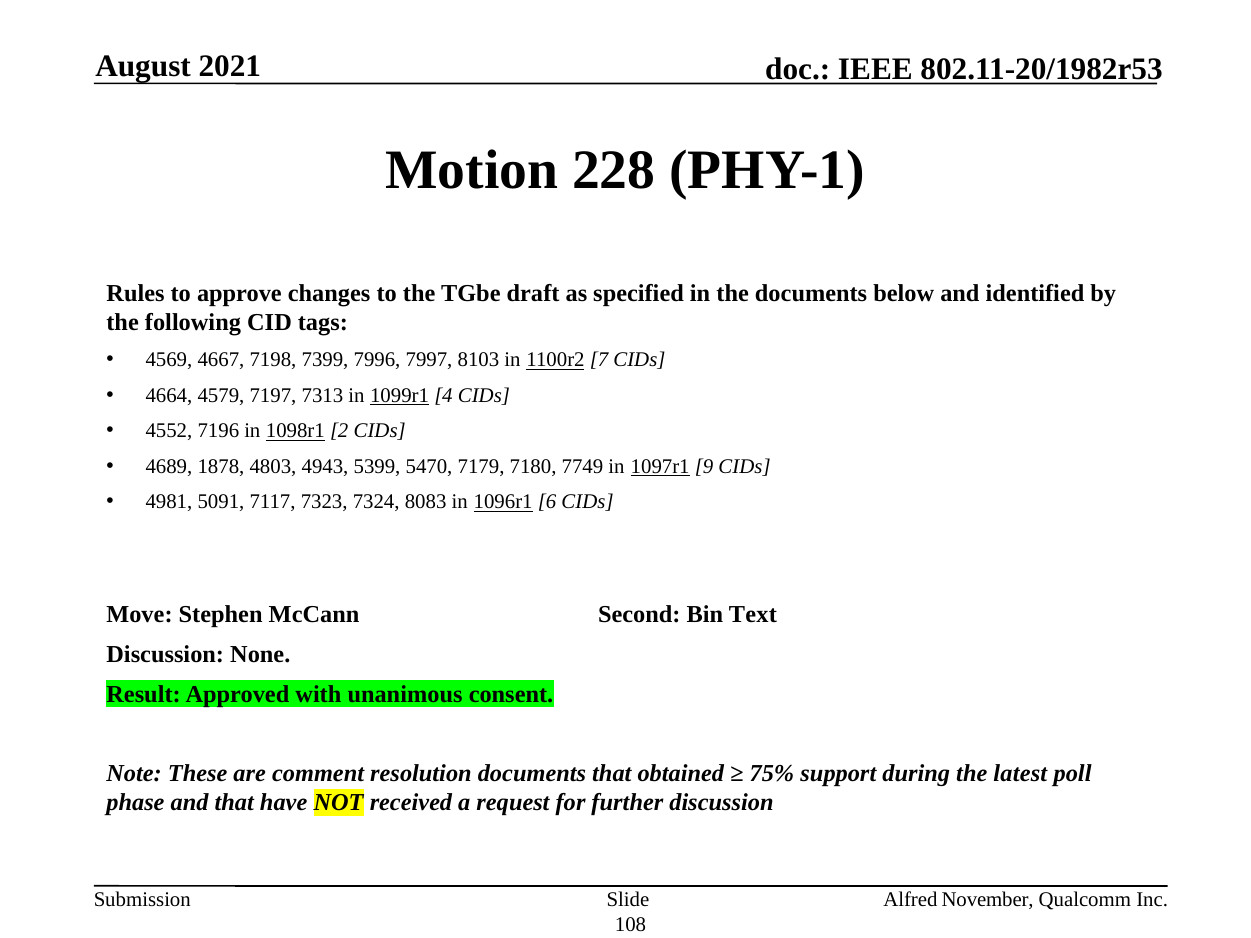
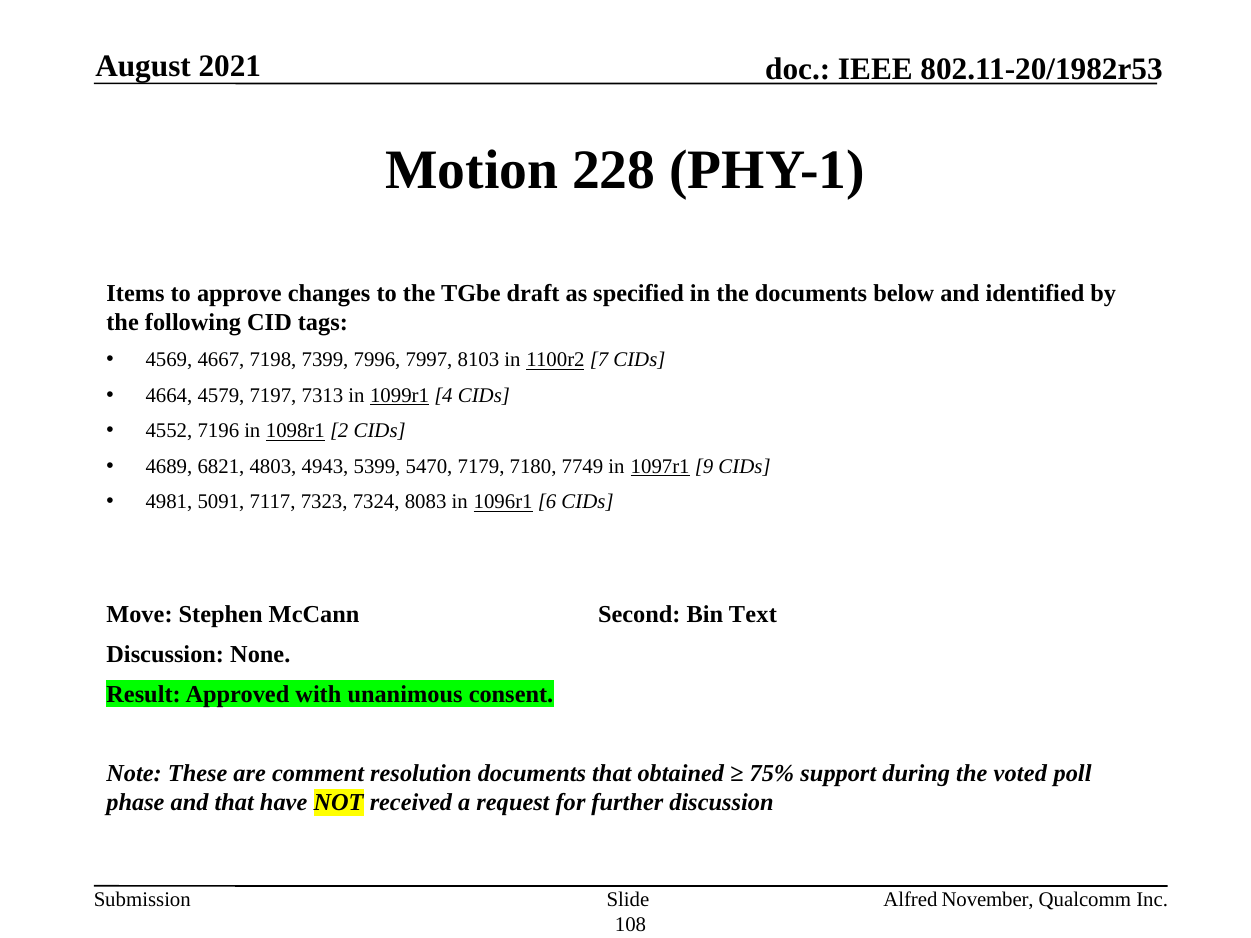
Rules: Rules -> Items
1878: 1878 -> 6821
latest: latest -> voted
